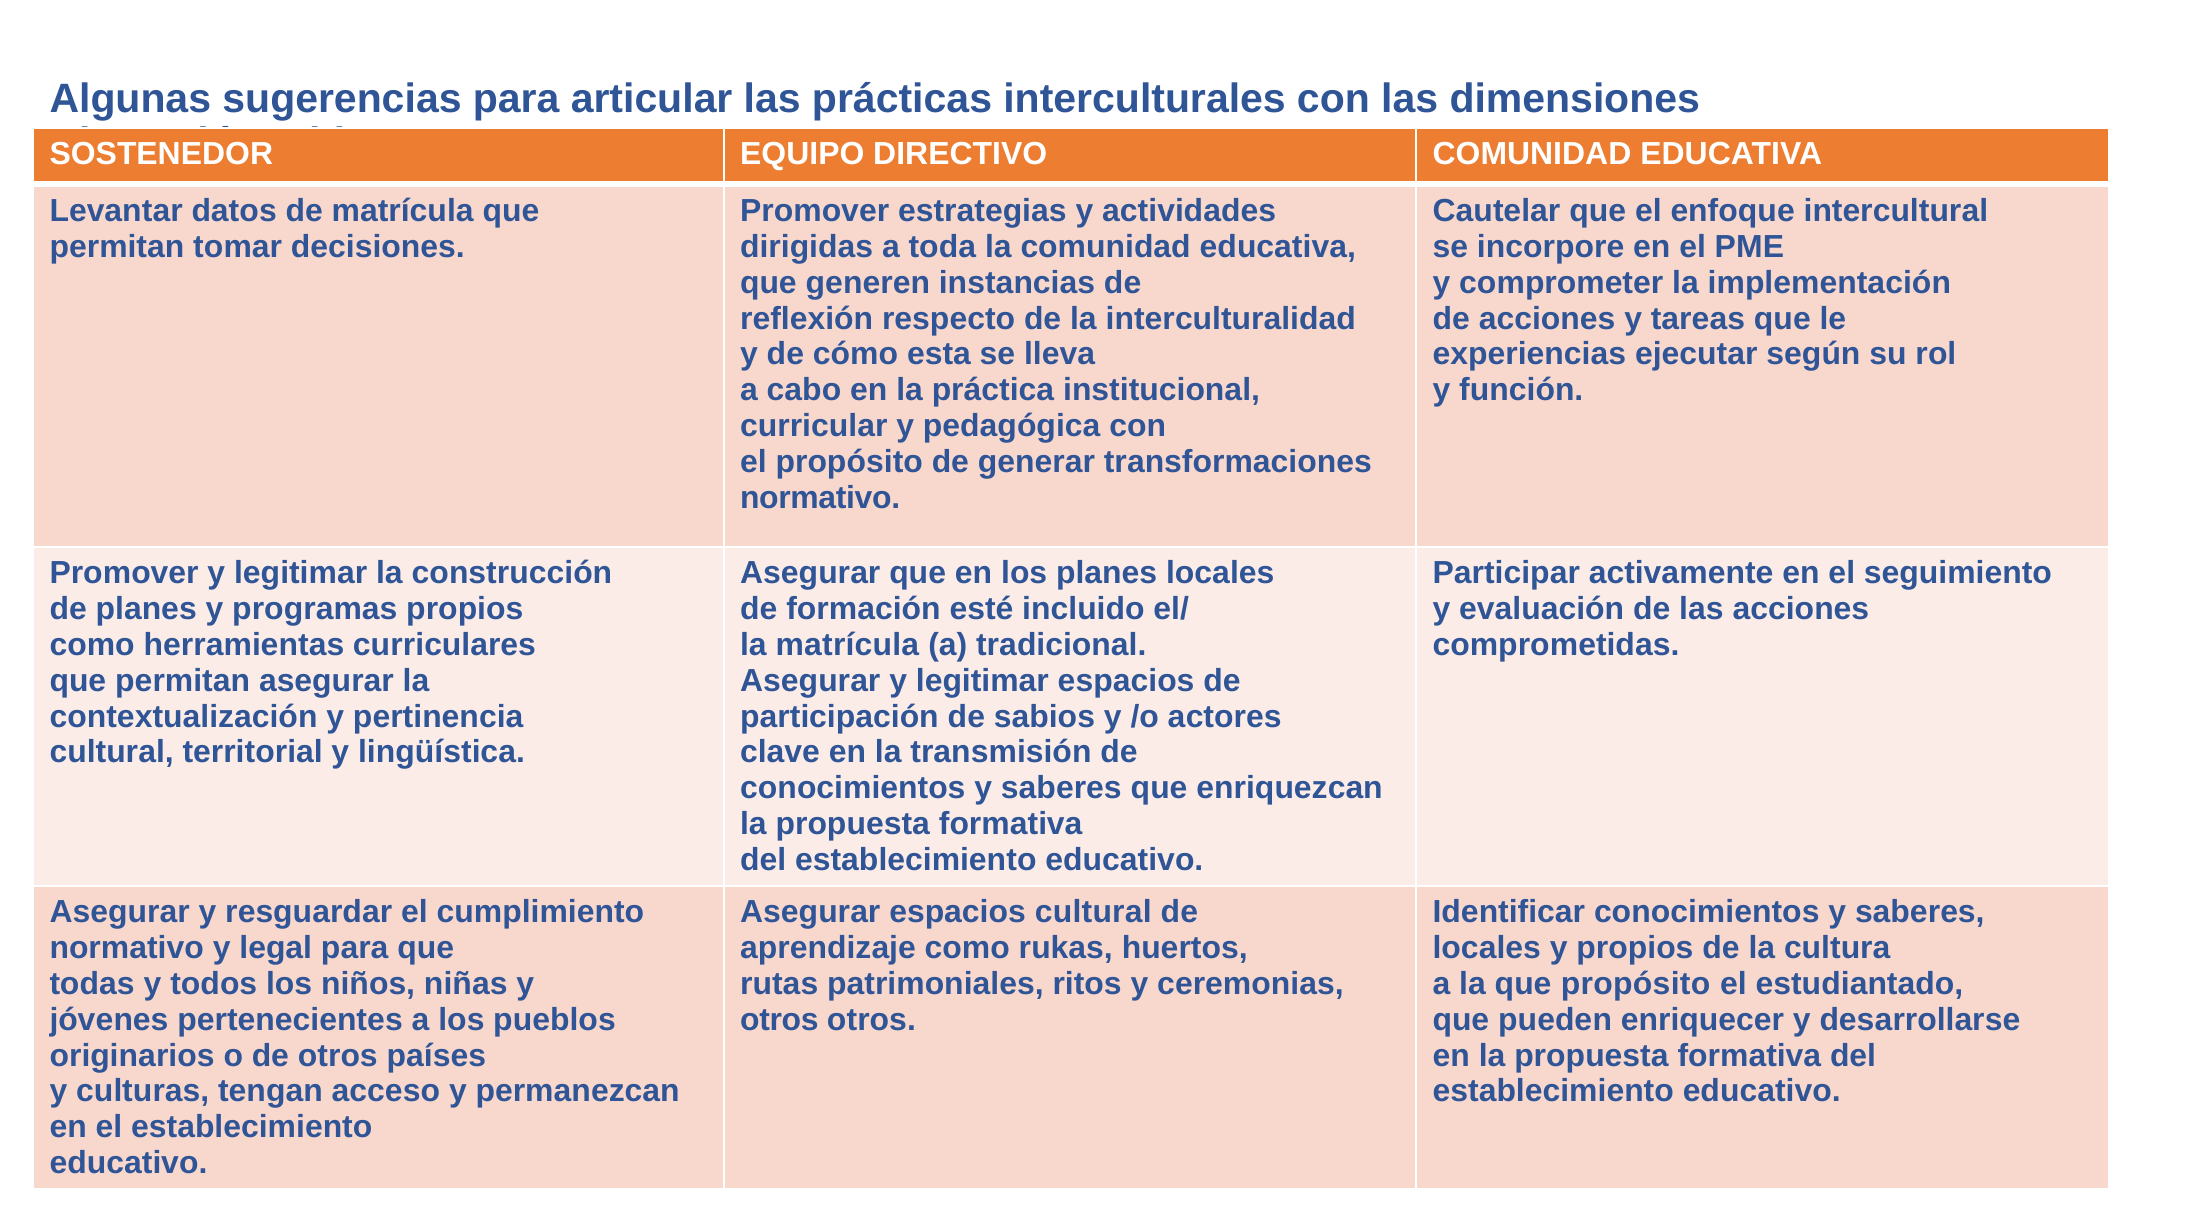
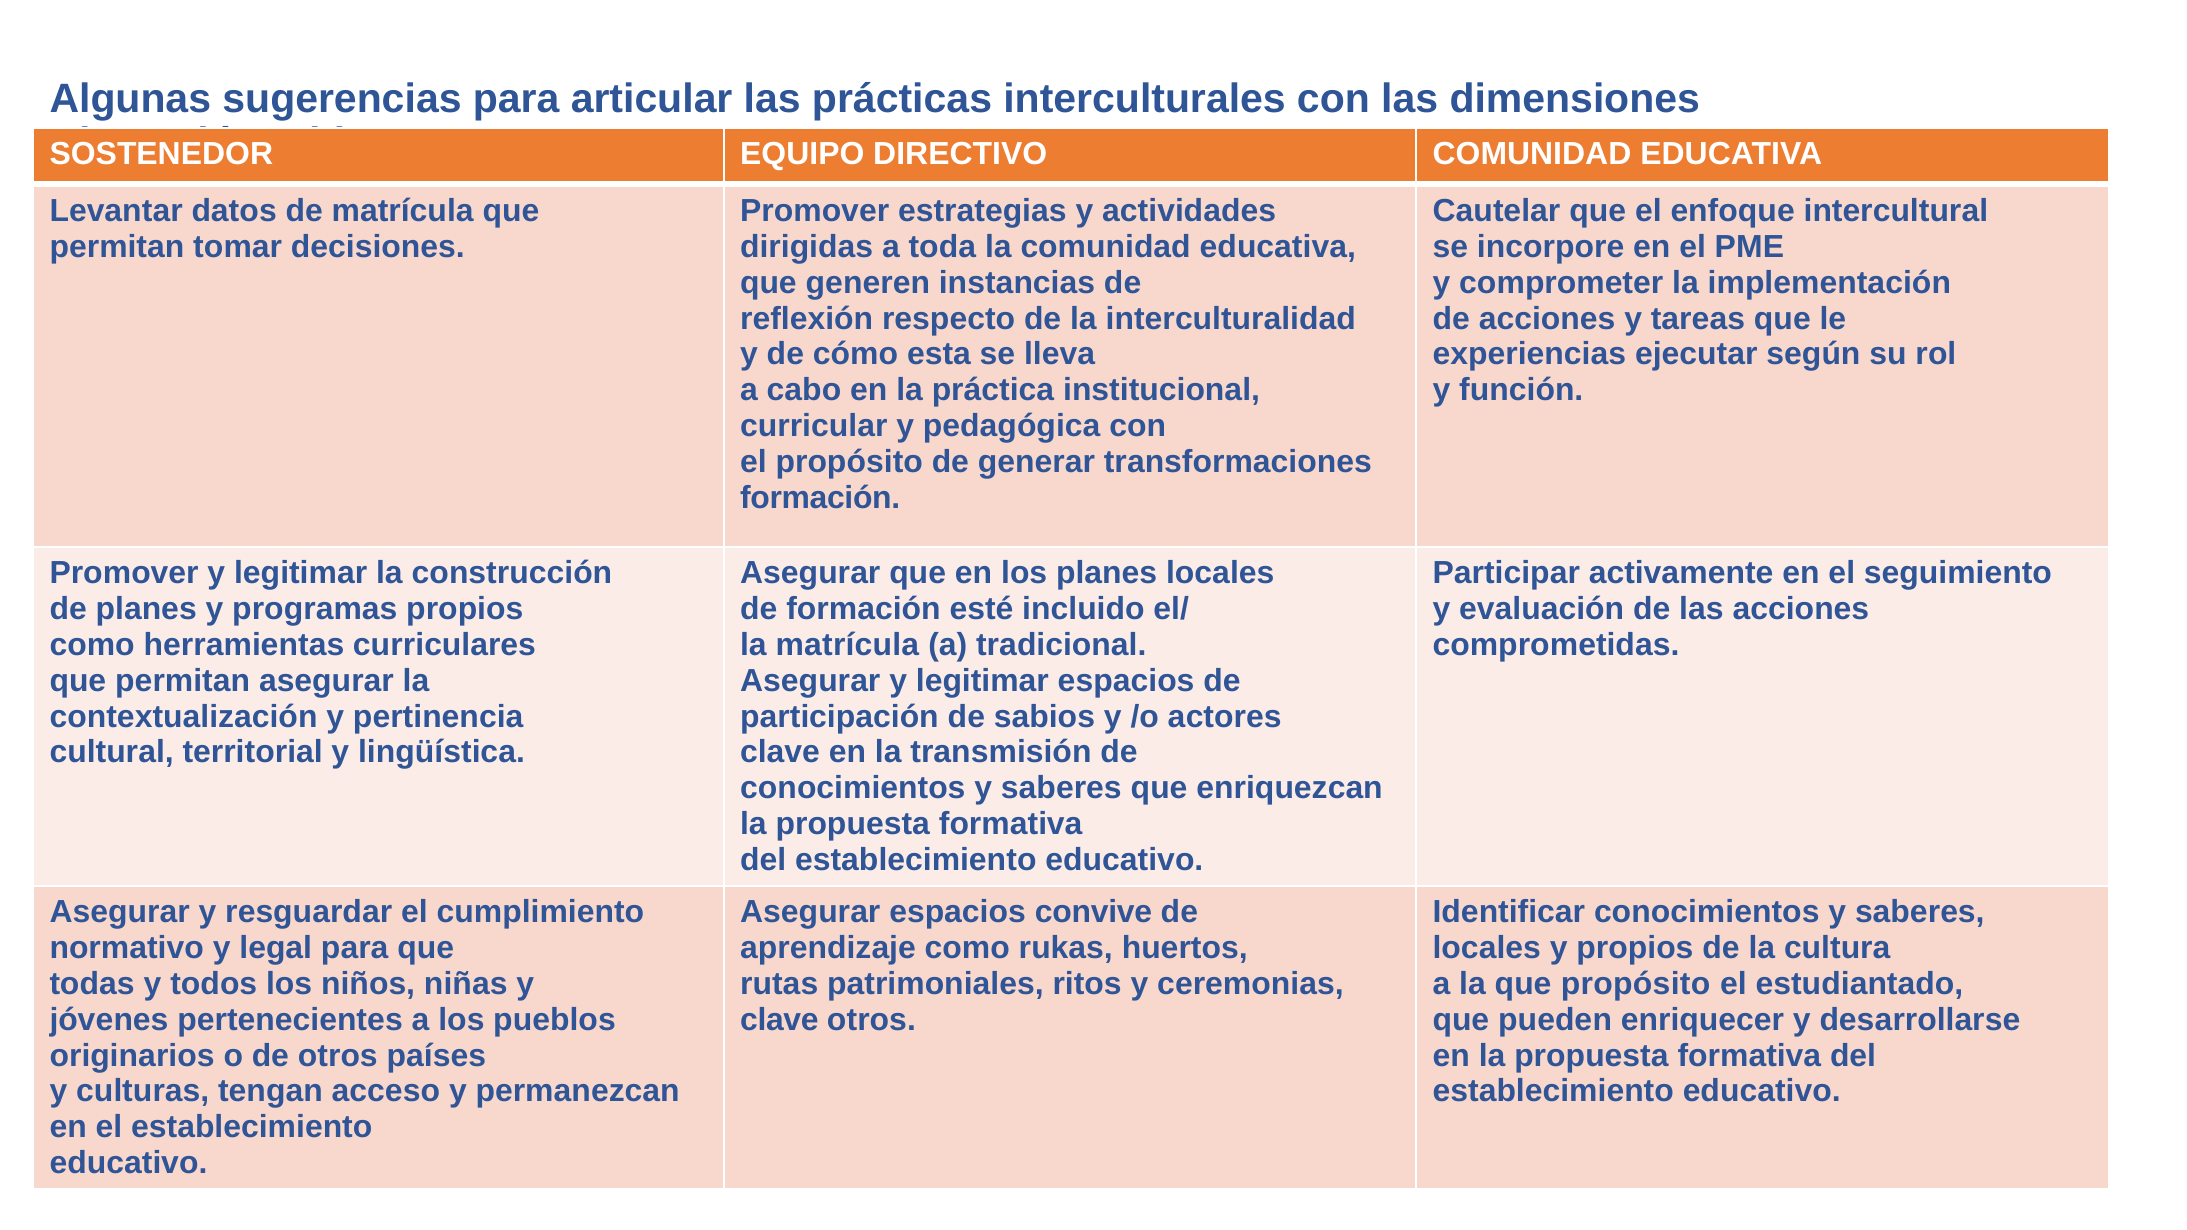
normativo at (820, 498): normativo -> formación
espacios cultural: cultural -> convive
otros at (779, 1020): otros -> clave
